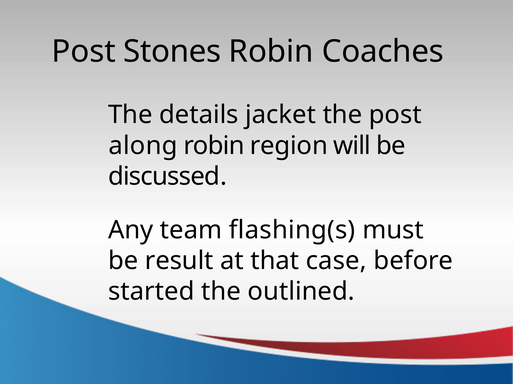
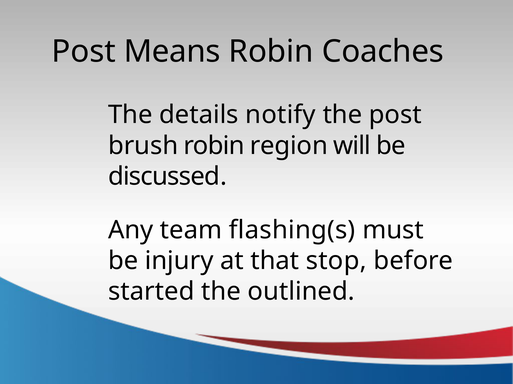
Stones: Stones -> Means
jacket: jacket -> notify
along: along -> brush
result: result -> injury
case: case -> stop
